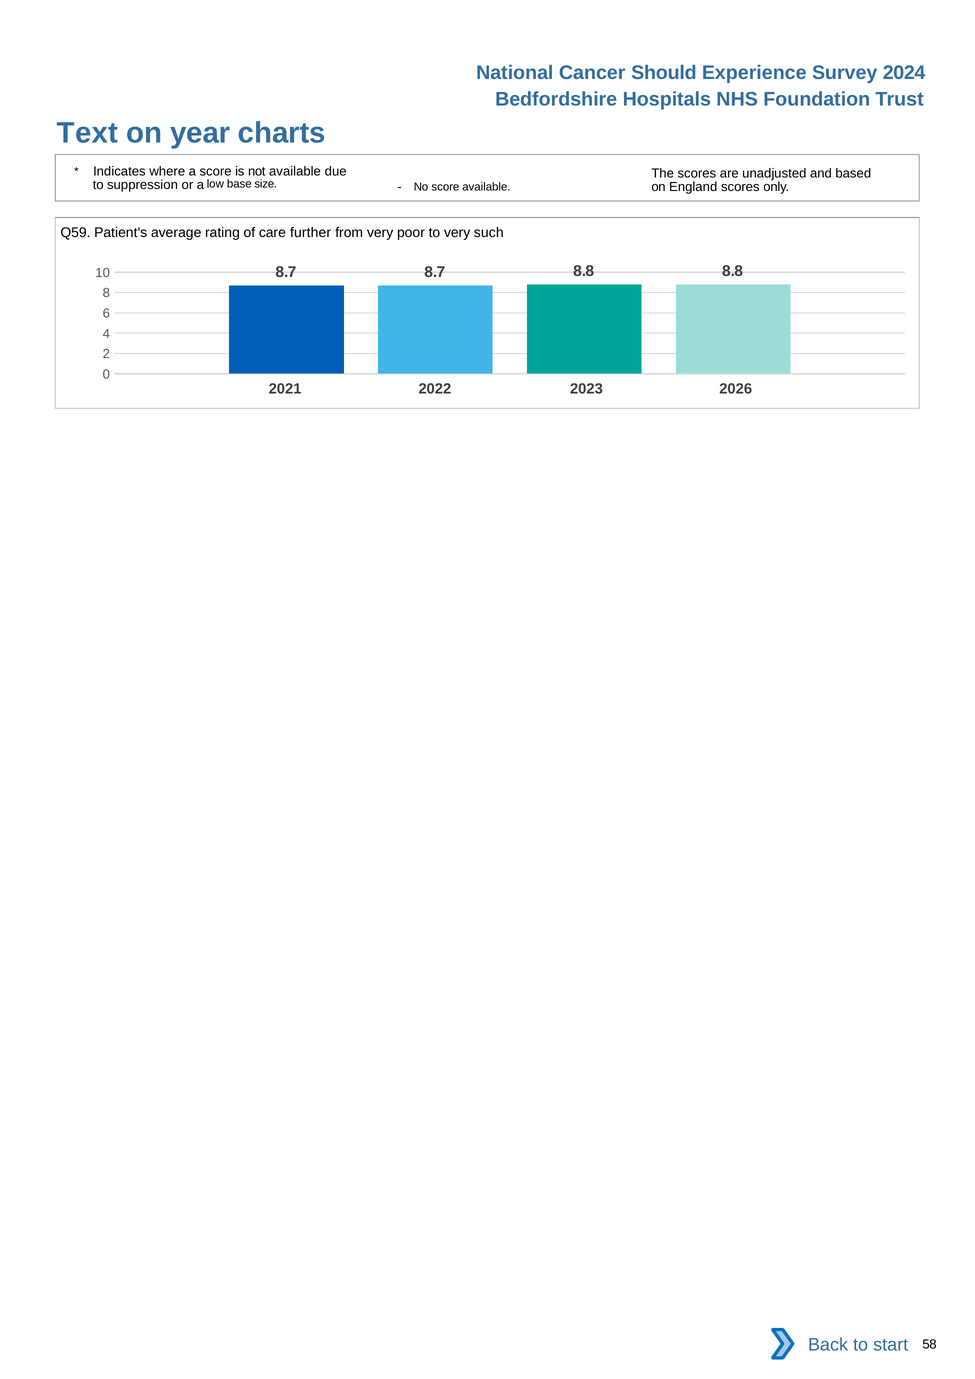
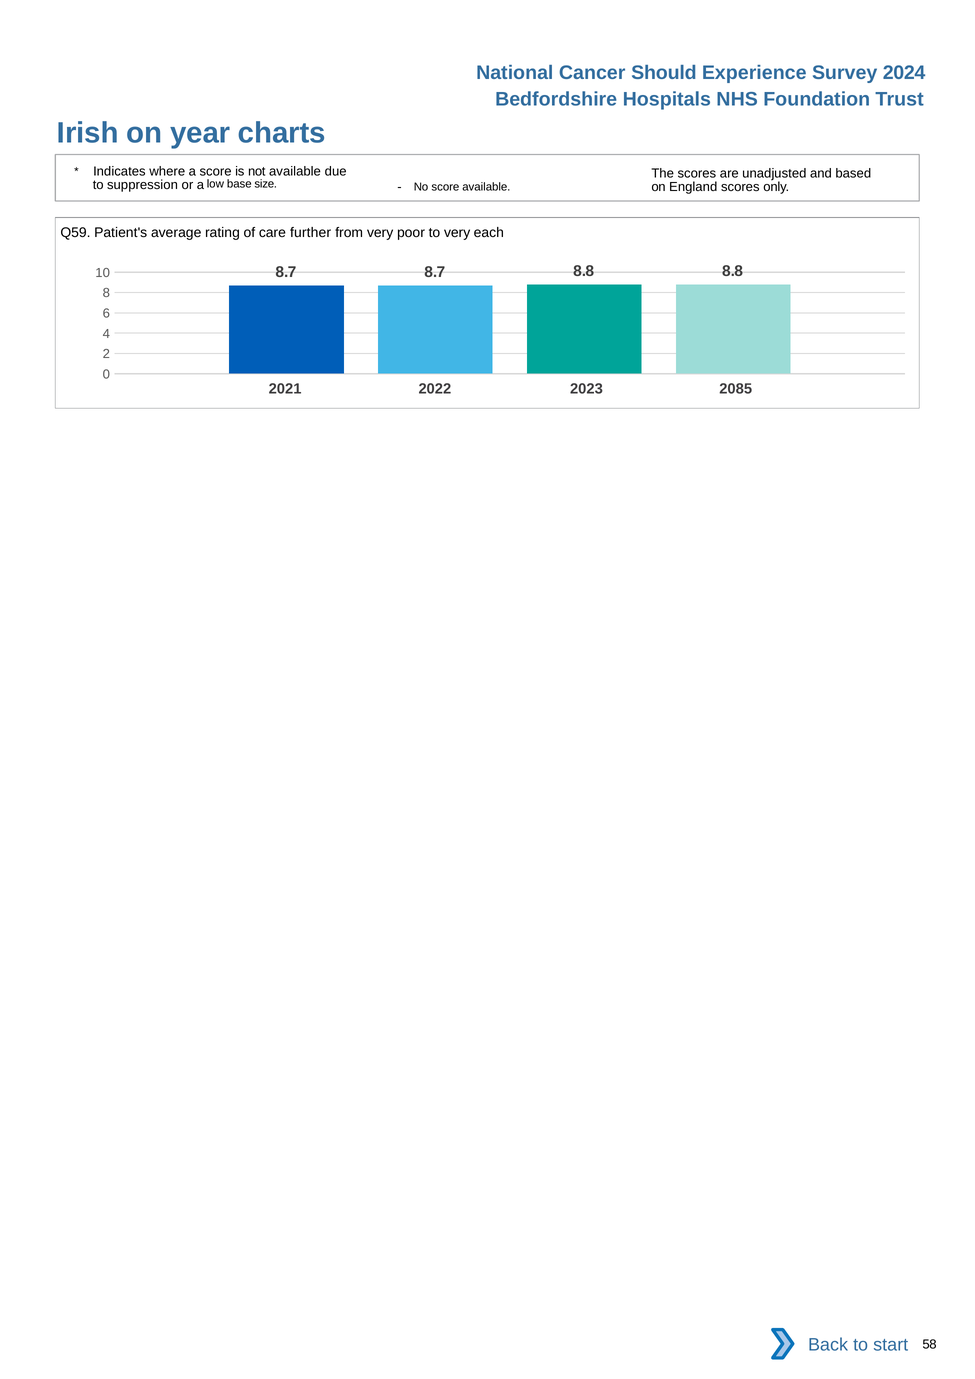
Text: Text -> Irish
such: such -> each
2026: 2026 -> 2085
